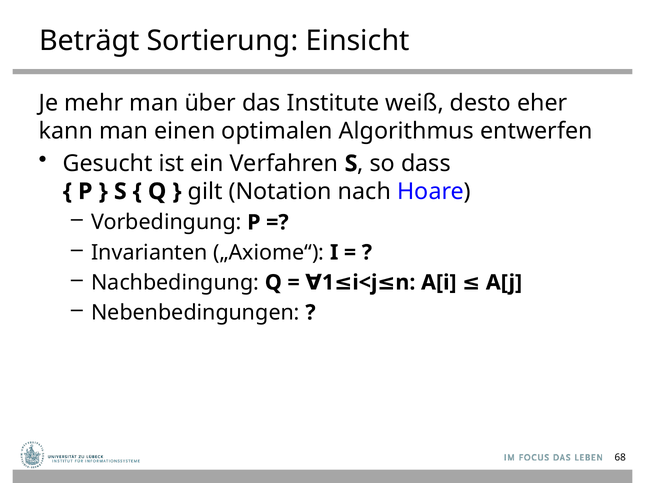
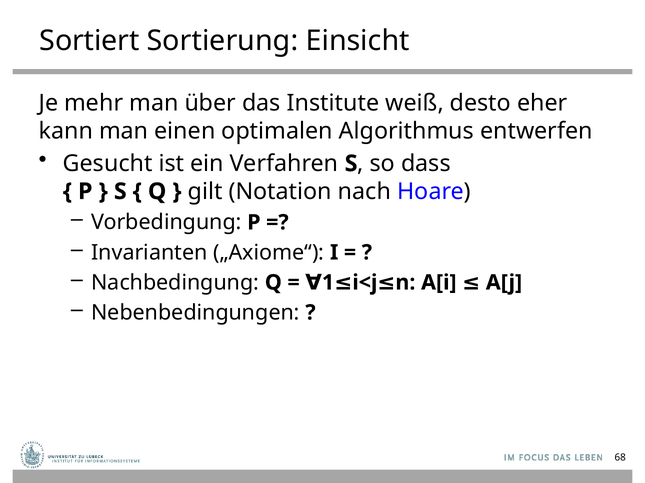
Beträgt: Beträgt -> Sortiert
